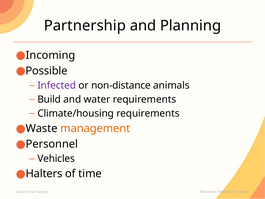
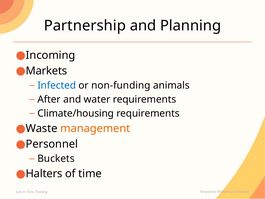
Possible: Possible -> Markets
Infected colour: purple -> blue
non-distance: non-distance -> non-funding
Build: Build -> After
Vehicles: Vehicles -> Buckets
